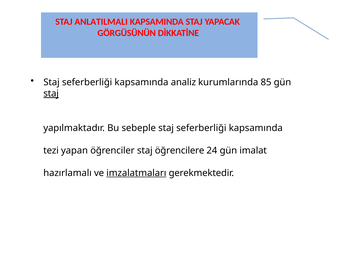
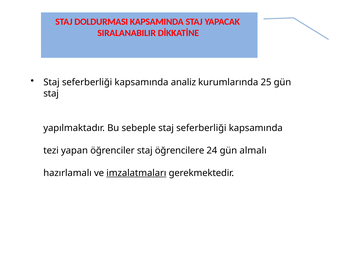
ANLATILMALI: ANLATILMALI -> DOLDURMASI
GÖRGÜSÜNÜN: GÖRGÜSÜNÜN -> SIRALANABILIR
85: 85 -> 25
staj at (51, 94) underline: present -> none
imalat: imalat -> almalı
